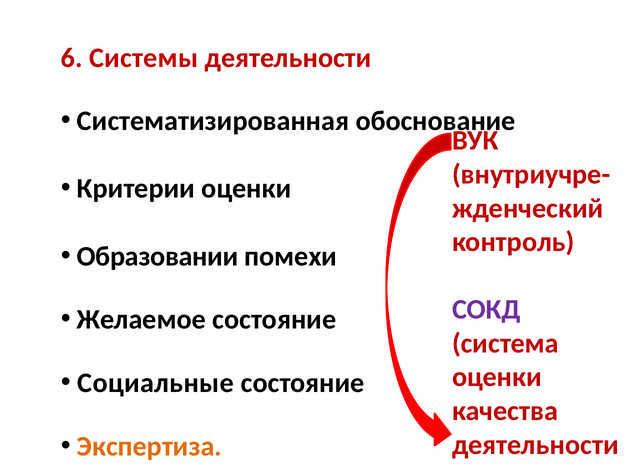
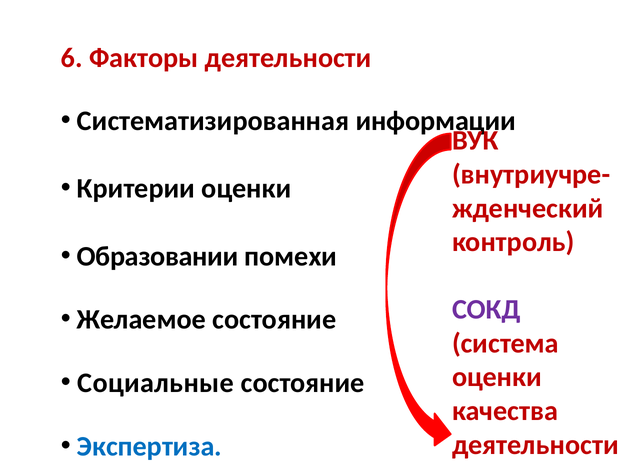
Системы: Системы -> Факторы
обоснование: обоснование -> информации
Экспертиза colour: orange -> blue
